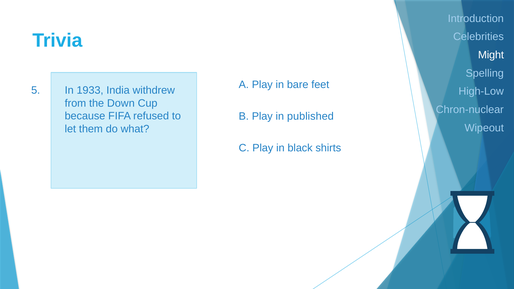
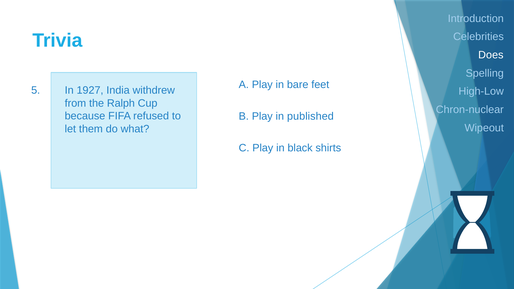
Might: Might -> Does
1933: 1933 -> 1927
Down: Down -> Ralph
